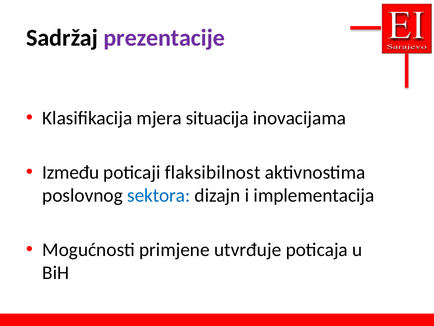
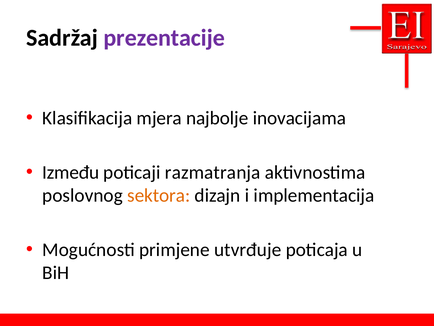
situacija: situacija -> najbolje
flaksibilnost: flaksibilnost -> razmatranja
sektora colour: blue -> orange
